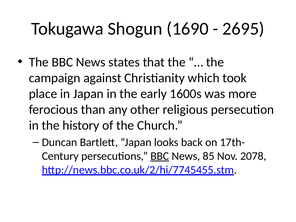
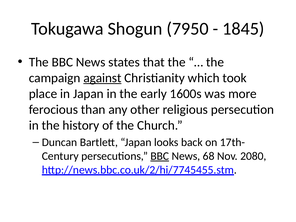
1690: 1690 -> 7950
2695: 2695 -> 1845
against underline: none -> present
85: 85 -> 68
2078: 2078 -> 2080
